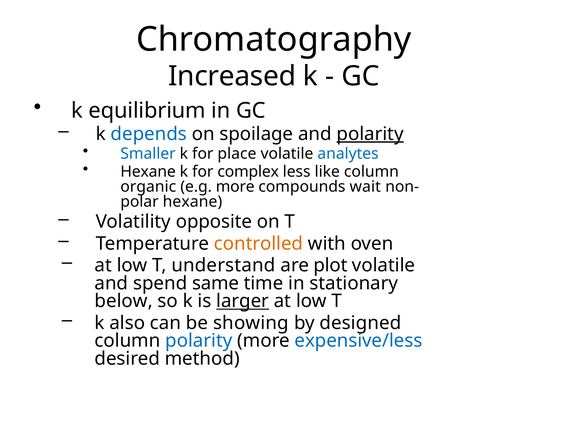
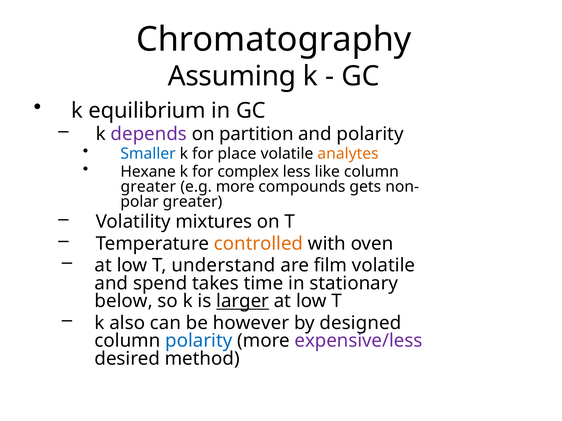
Increased: Increased -> Assuming
depends colour: blue -> purple
spoilage: spoilage -> partition
polarity at (370, 134) underline: present -> none
analytes colour: blue -> orange
organic at (148, 187): organic -> greater
wait: wait -> gets
polar hexane: hexane -> greater
opposite: opposite -> mixtures
plot: plot -> film
same: same -> takes
showing: showing -> however
expensive/less colour: blue -> purple
